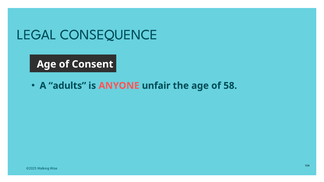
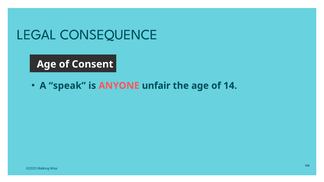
adults: adults -> speak
58: 58 -> 14
